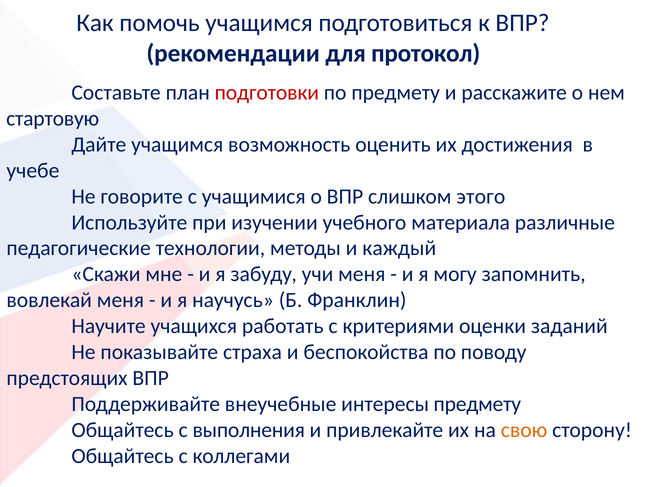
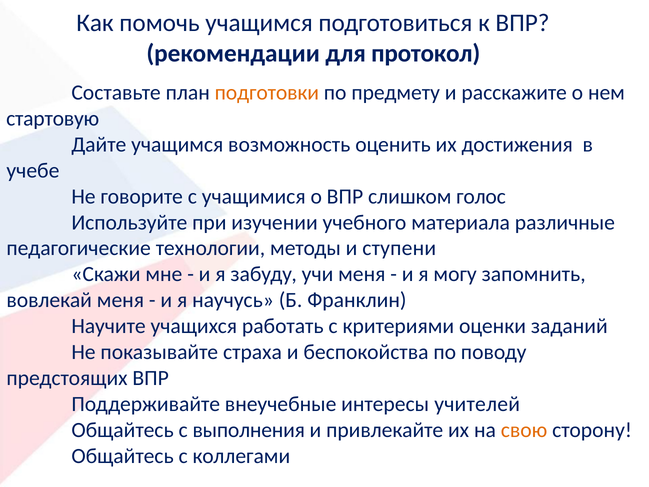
подготовки colour: red -> orange
этого: этого -> голос
каждый: каждый -> ступени
интересы предмету: предмету -> учителей
